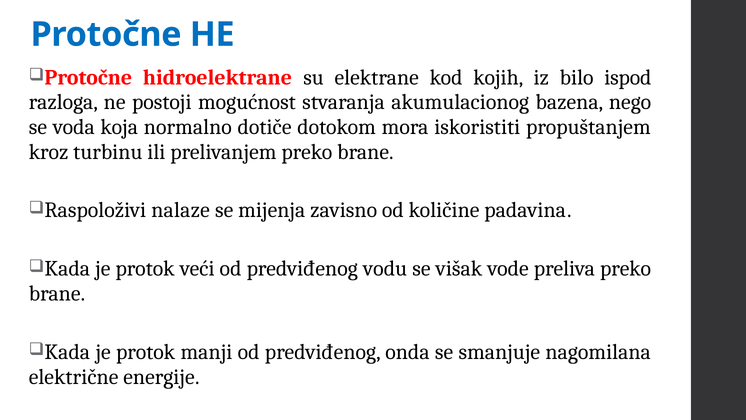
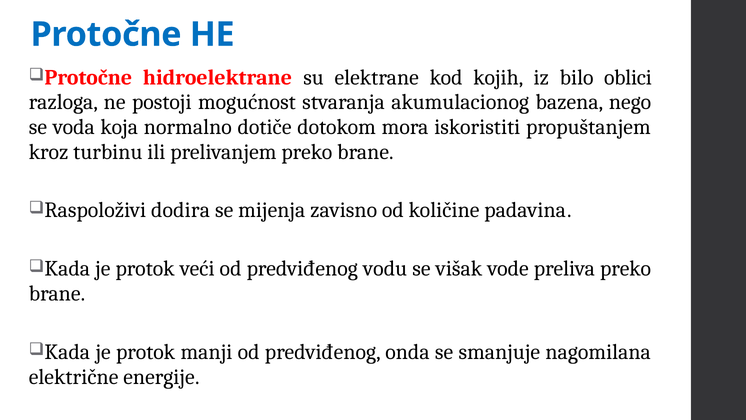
ispod: ispod -> oblici
nalaze: nalaze -> dodira
